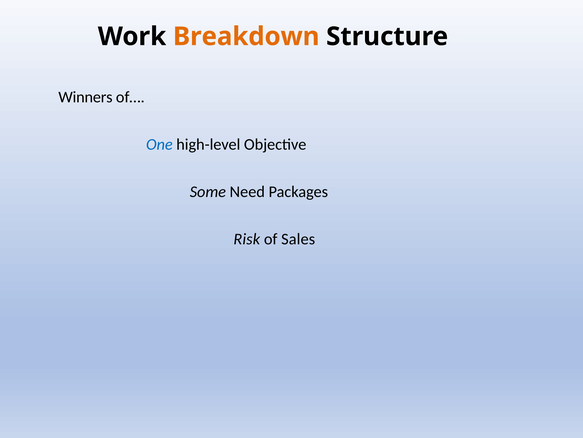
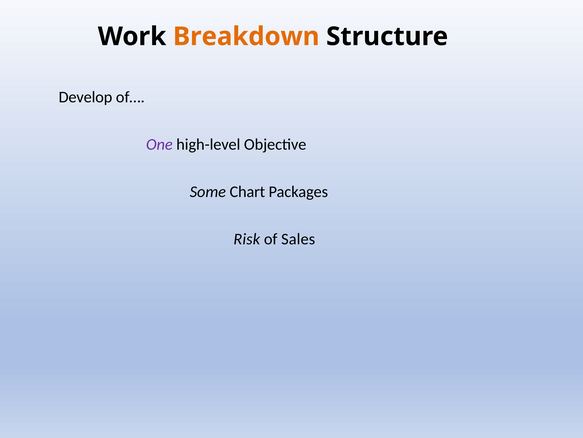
Winners: Winners -> Develop
One colour: blue -> purple
Need: Need -> Chart
